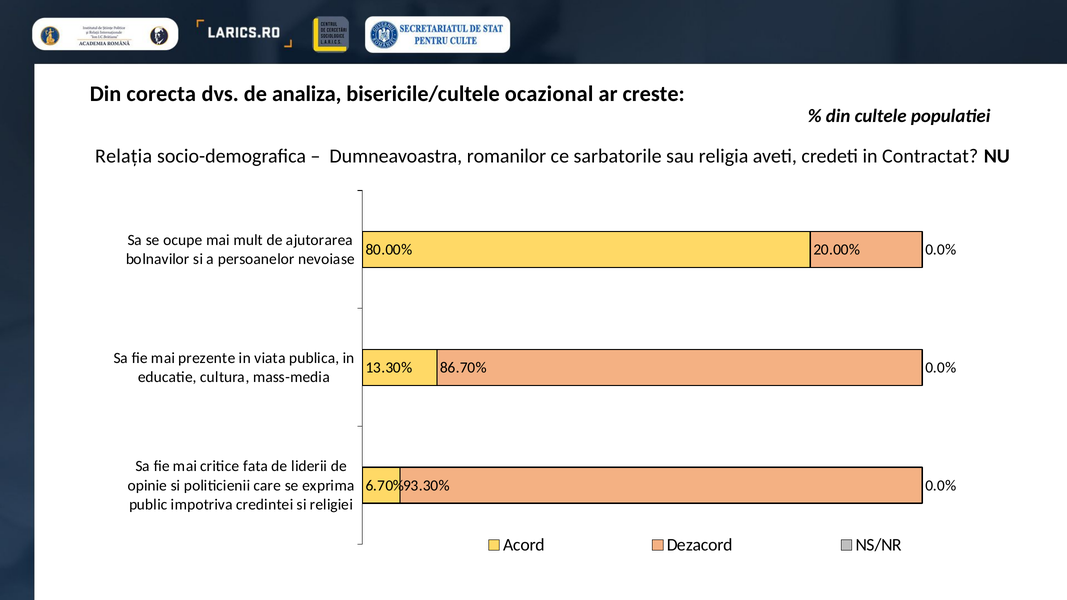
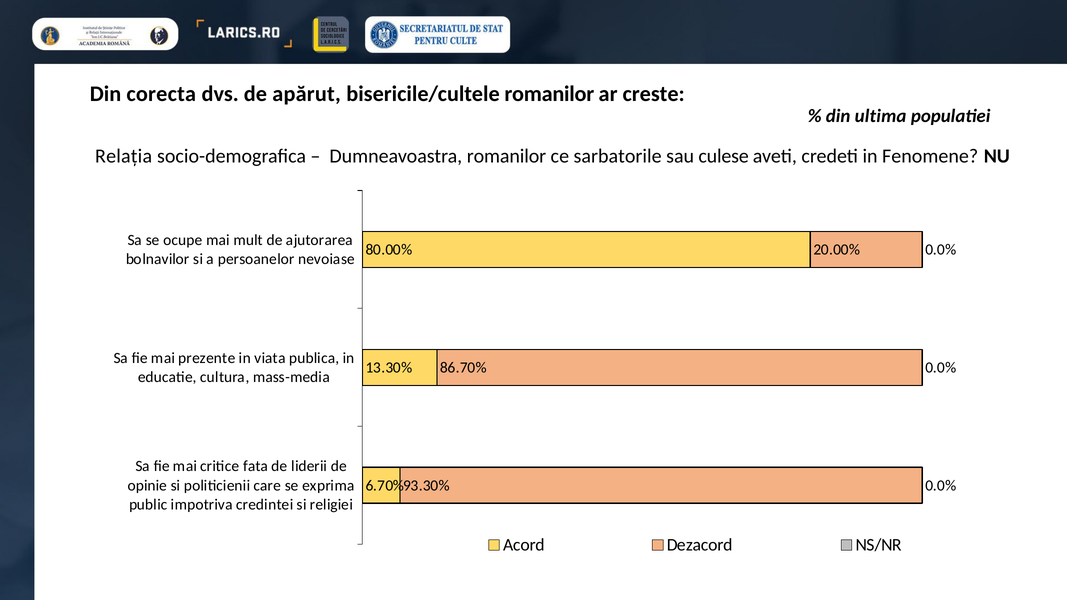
analiza: analiza -> apărut
bisericile/cultele ocazional: ocazional -> romanilor
cultele: cultele -> ultima
religia: religia -> culese
Contractat: Contractat -> Fenomene
